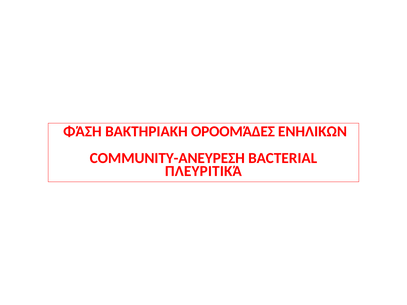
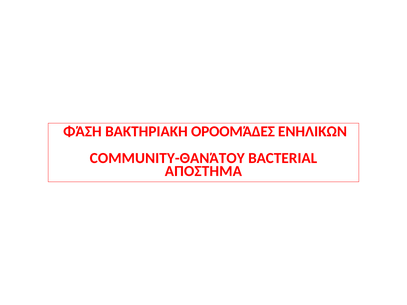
COMMUNITY-ΑΝΕΥΡΕΣΗ: COMMUNITY-ΑΝΕΥΡΕΣΗ -> COMMUNITY-ΘΑΝΆΤΟΥ
ΠΛΕΥΡΙΤΙΚΆ: ΠΛΕΥΡΙΤΙΚΆ -> ΑΠΟΣΤΗΜΑ
